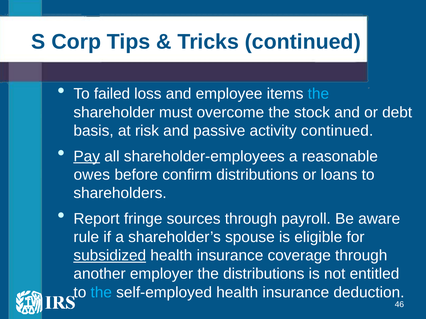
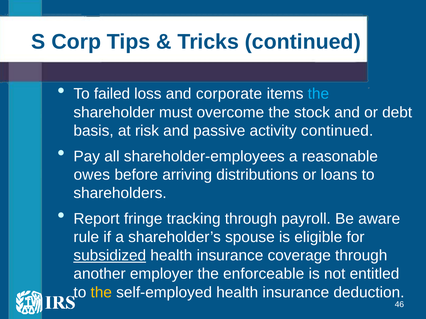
employee: employee -> corporate
Pay underline: present -> none
confirm: confirm -> arriving
sources: sources -> tracking
the distributions: distributions -> enforceable
the at (101, 293) colour: light blue -> yellow
